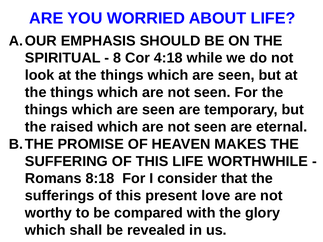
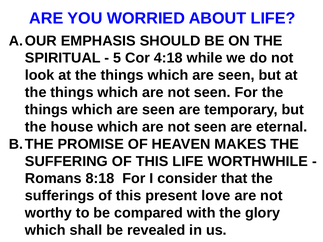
8: 8 -> 5
raised: raised -> house
